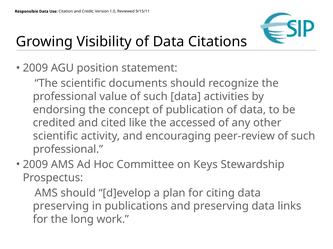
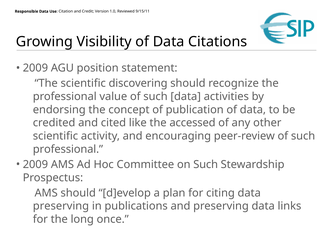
documents: documents -> discovering
on Keys: Keys -> Such
work: work -> once
